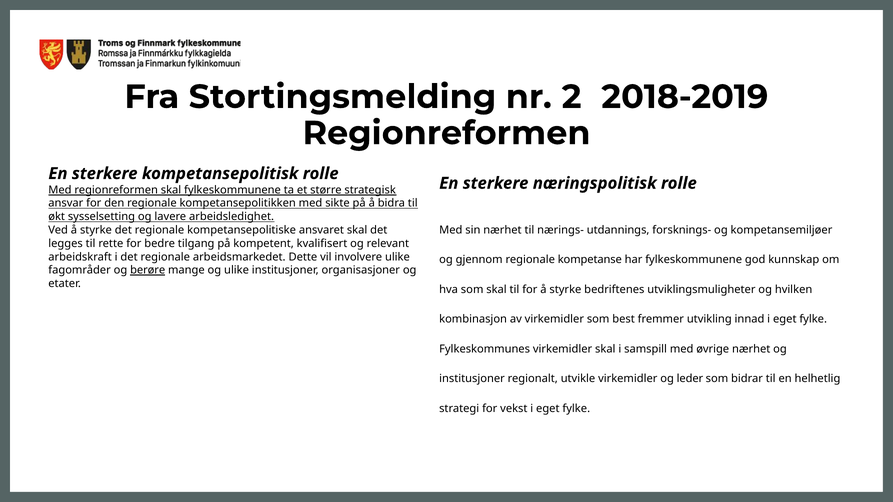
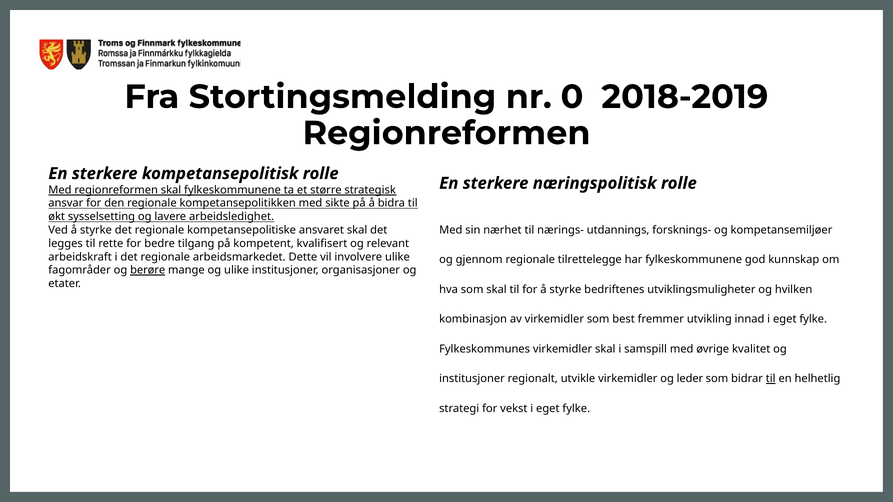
2: 2 -> 0
kompetanse: kompetanse -> tilrettelegge
øvrige nærhet: nærhet -> kvalitet
til at (771, 379) underline: none -> present
